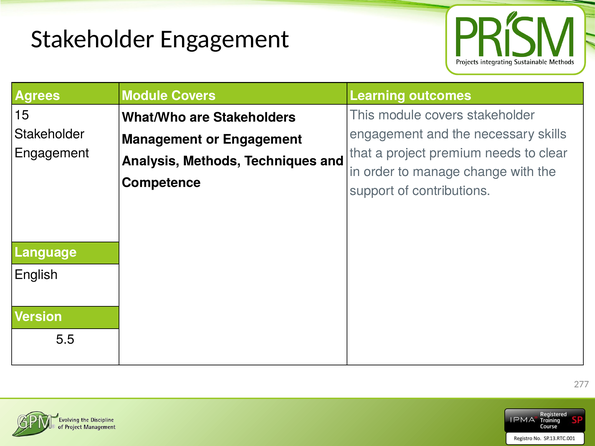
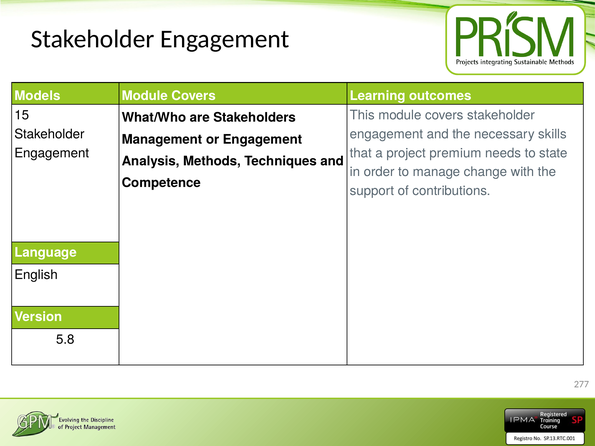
Agrees: Agrees -> Models
clear: clear -> state
5.5: 5.5 -> 5.8
